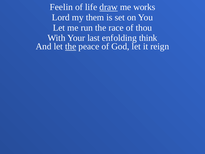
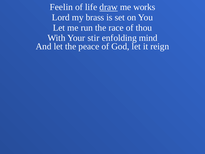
them: them -> brass
last: last -> stir
think: think -> mind
the at (71, 46) underline: present -> none
